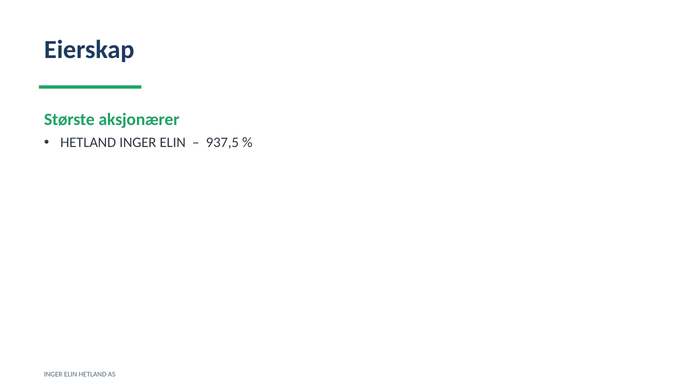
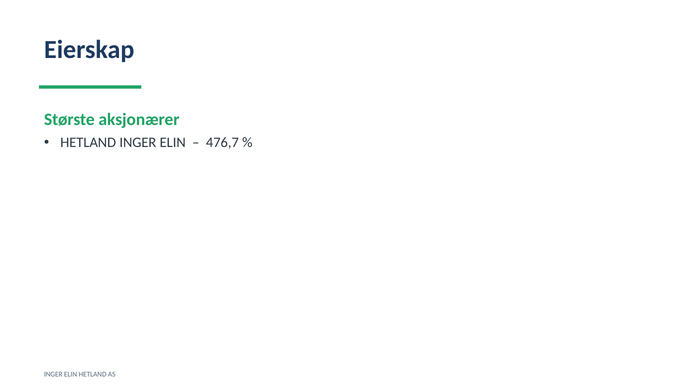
937,5: 937,5 -> 476,7
